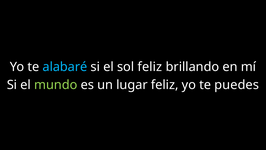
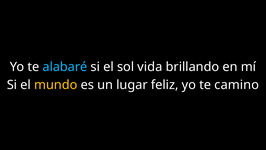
sol feliz: feliz -> vida
mundo colour: light green -> yellow
puedes: puedes -> camino
